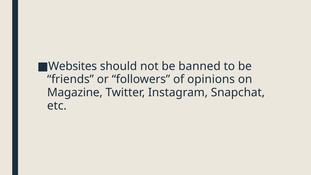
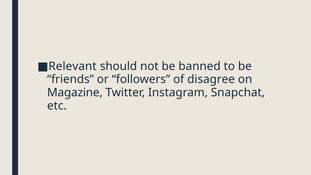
Websites: Websites -> Relevant
opinions: opinions -> disagree
